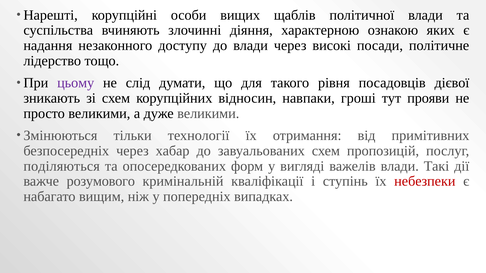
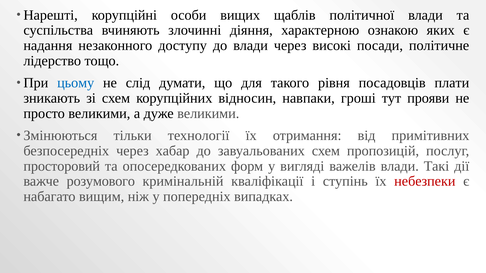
цьому colour: purple -> blue
дієвої: дієвої -> плати
поділяються: поділяються -> просторовий
